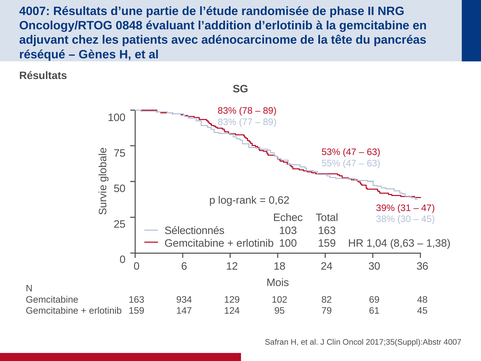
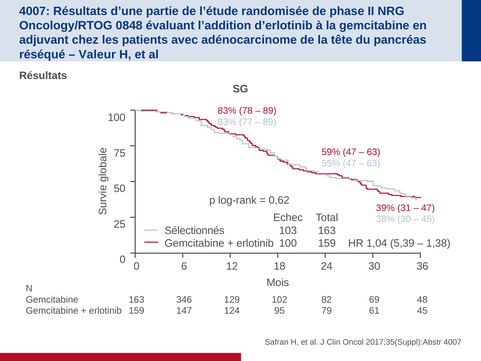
Gènes: Gènes -> Valeur
53%: 53% -> 59%
8,63: 8,63 -> 5,39
934: 934 -> 346
